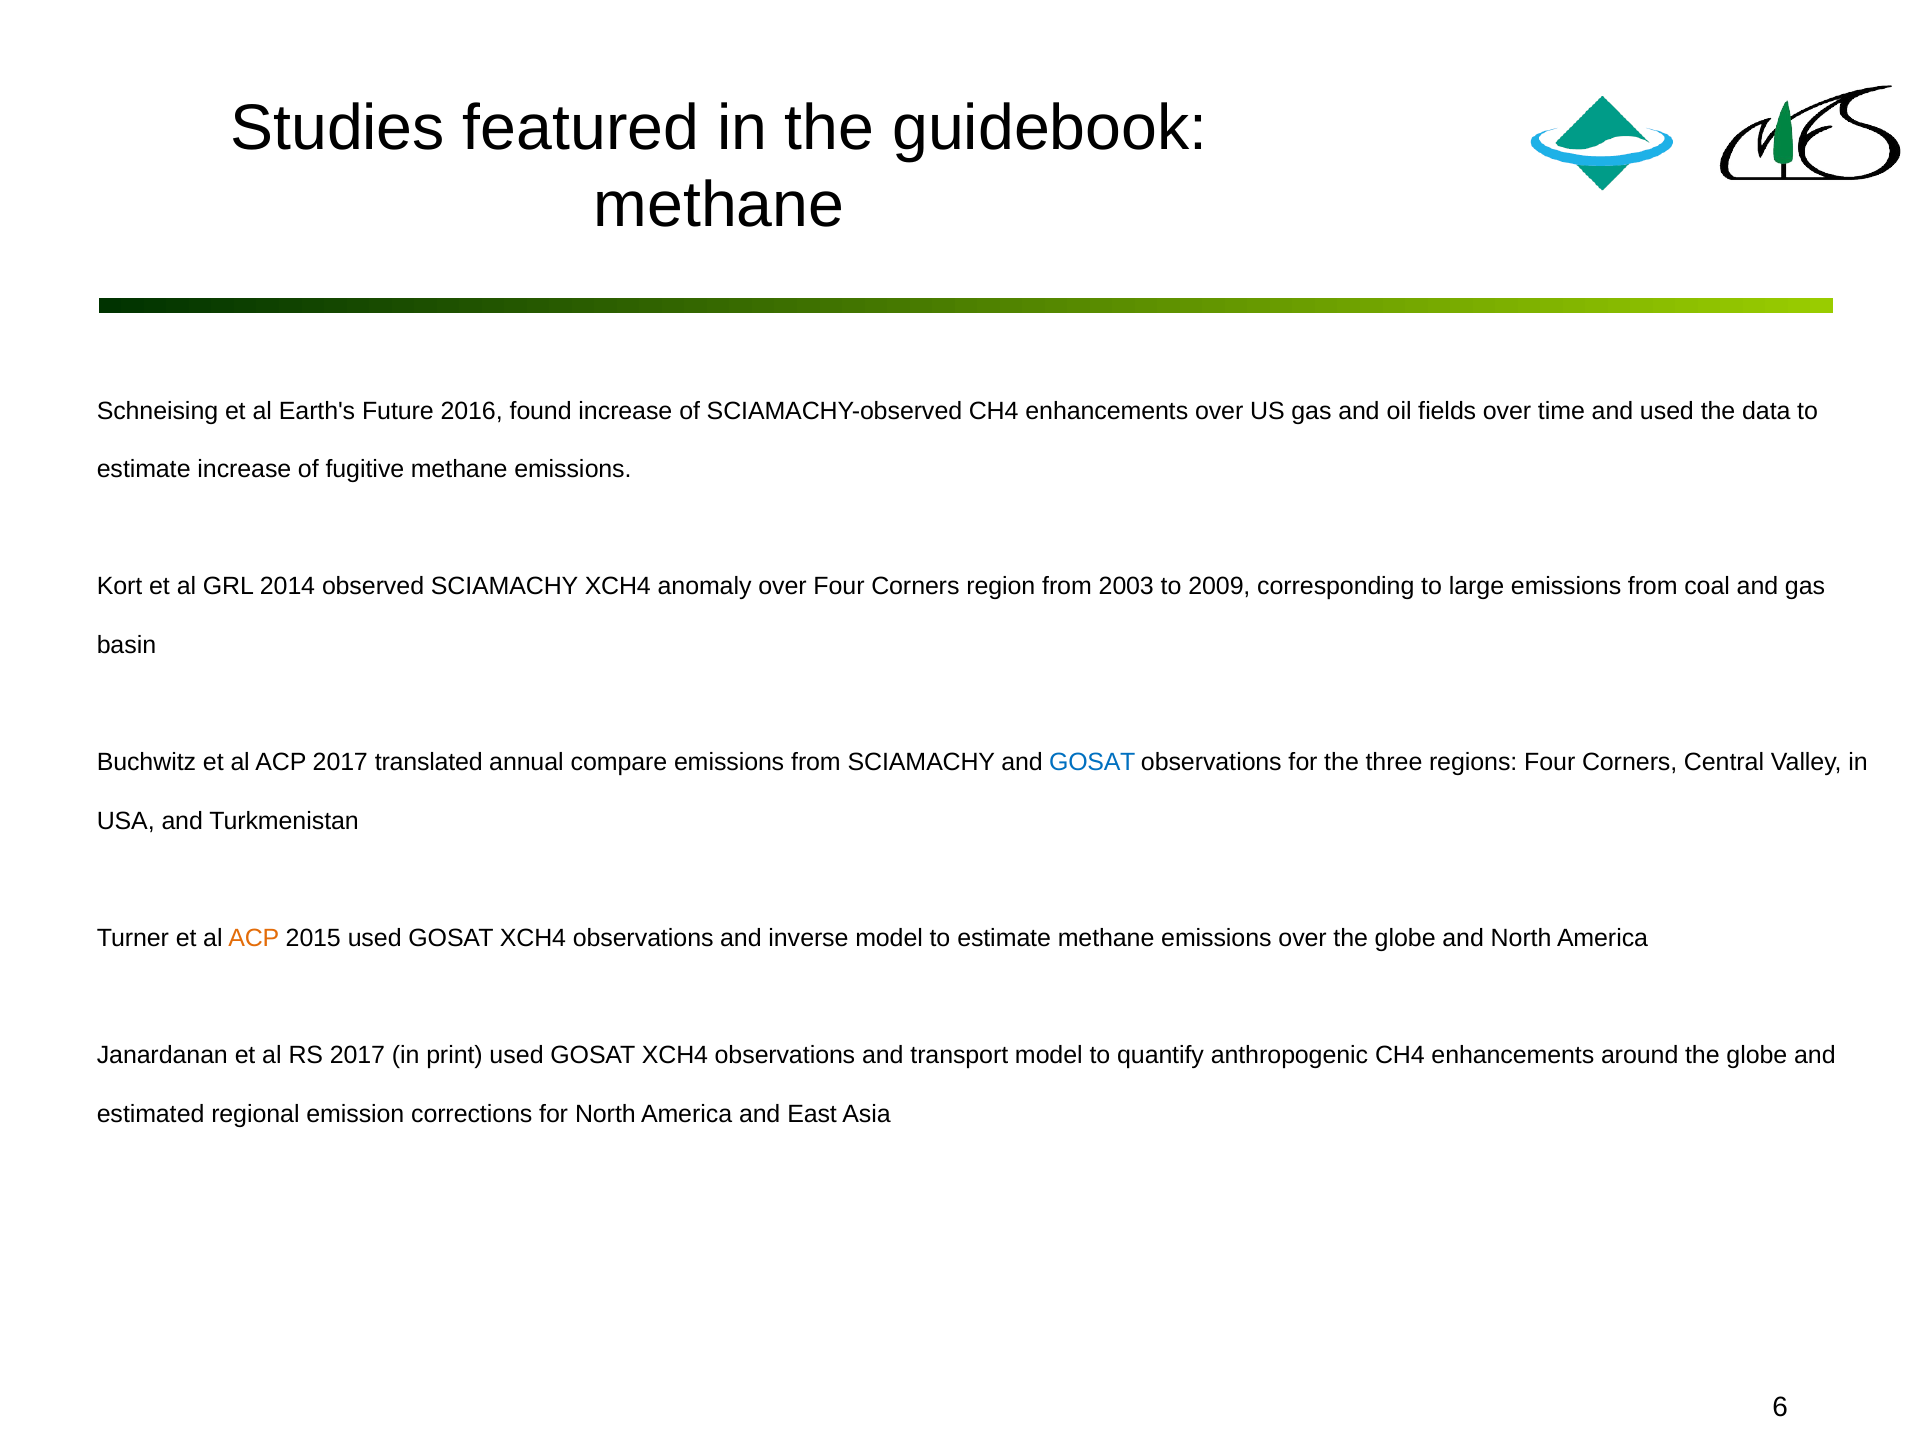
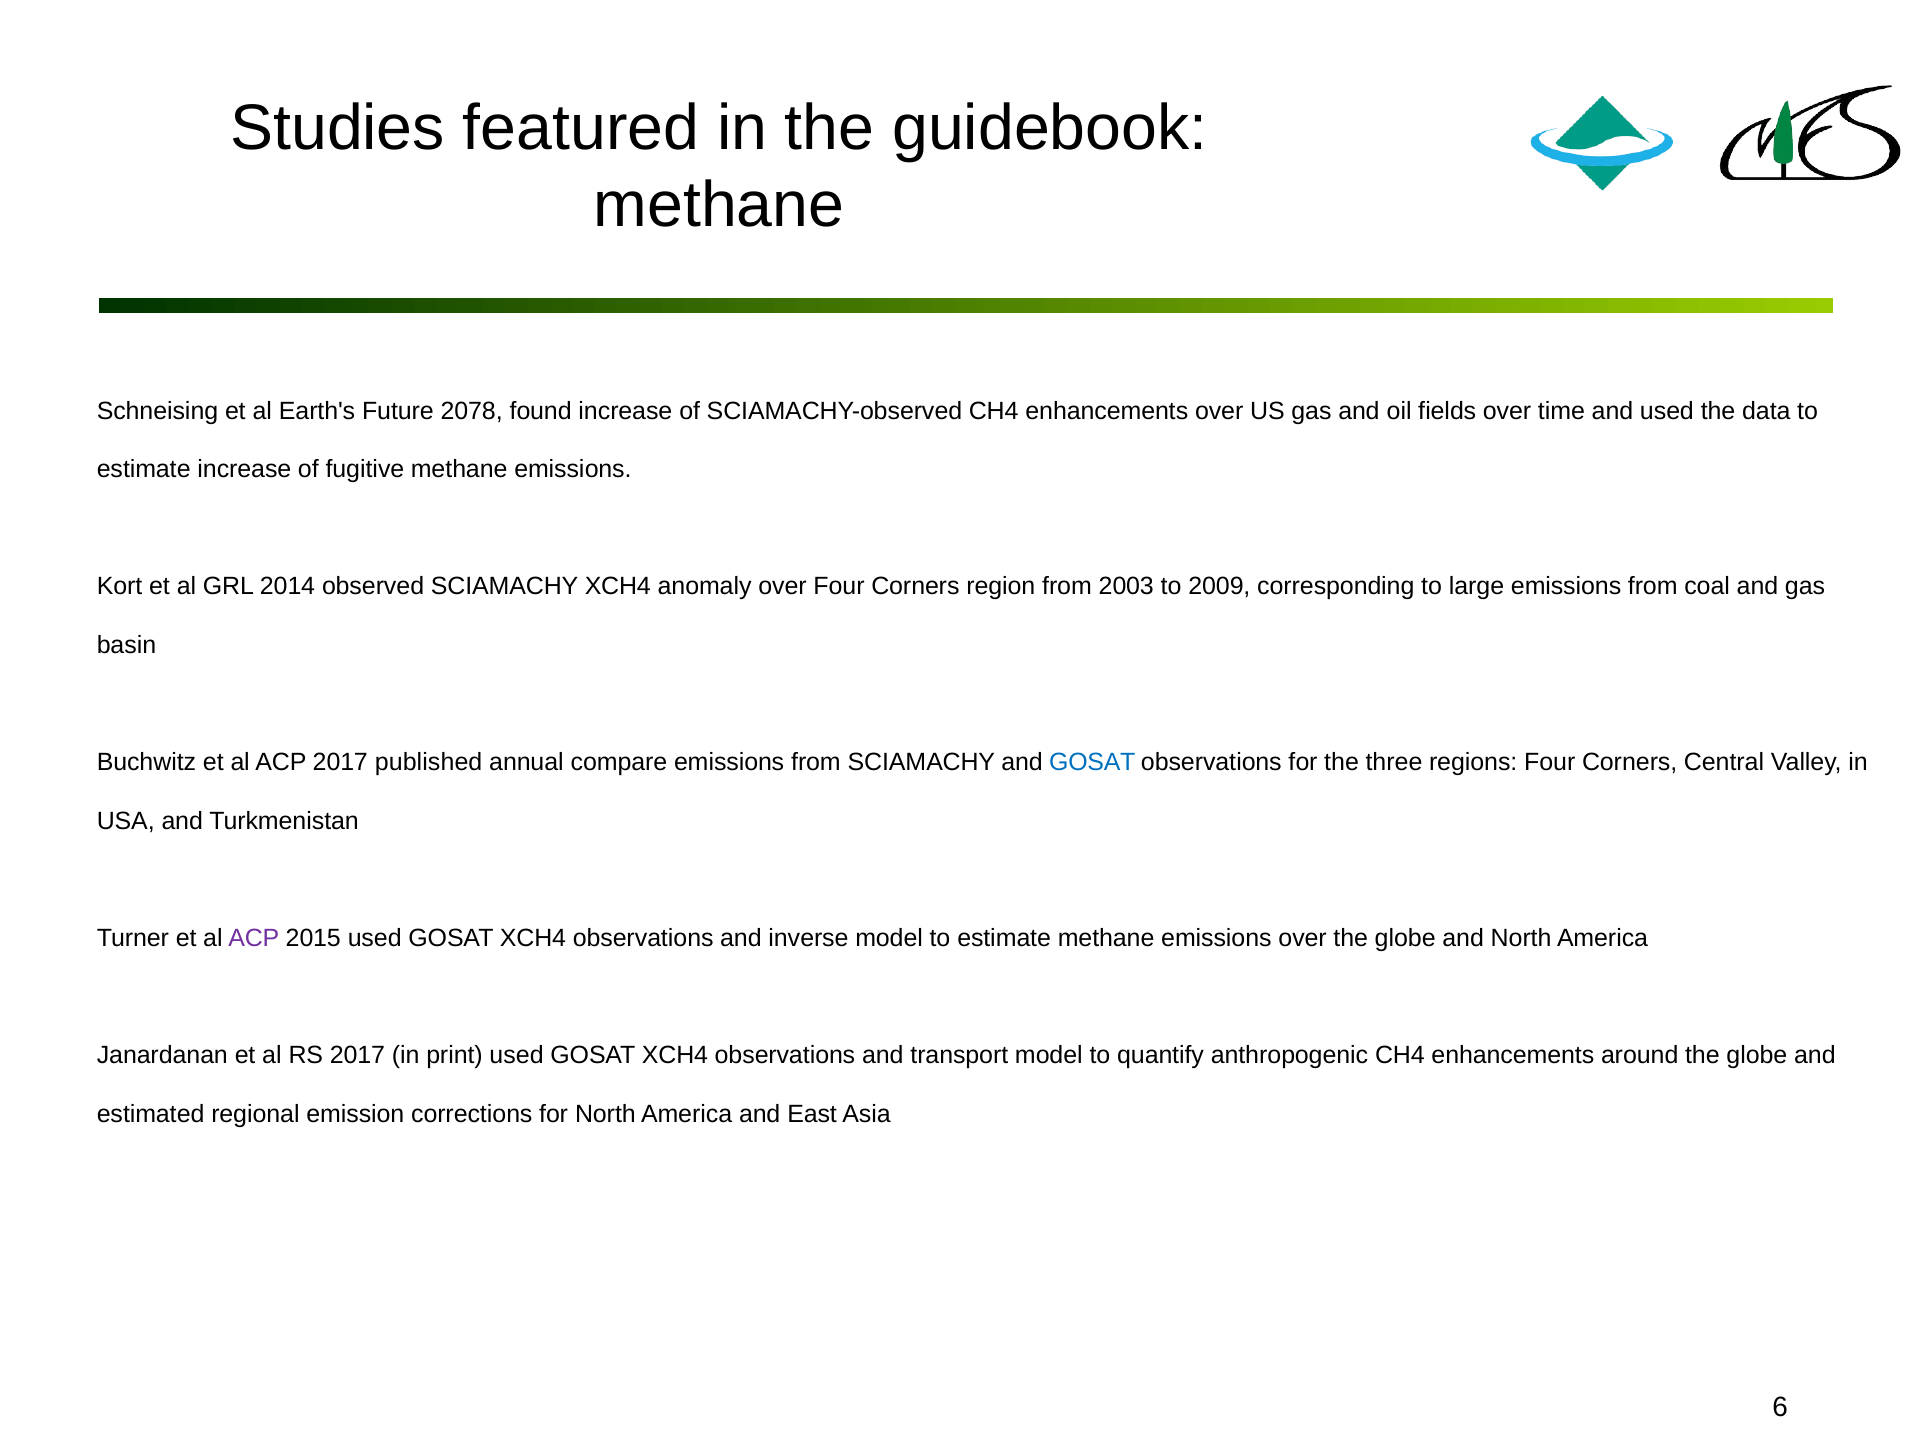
2016: 2016 -> 2078
translated: translated -> published
ACP at (254, 938) colour: orange -> purple
